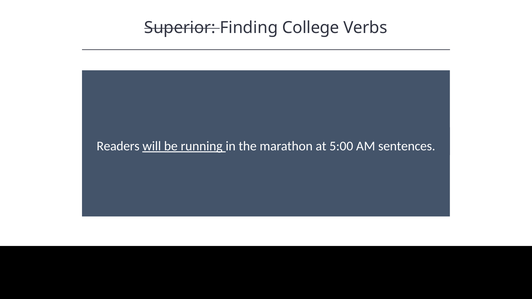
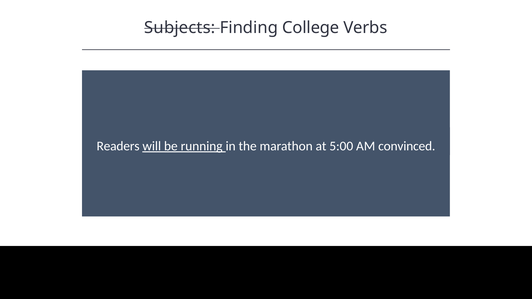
Superior: Superior -> Subjects
sentences: sentences -> convinced
